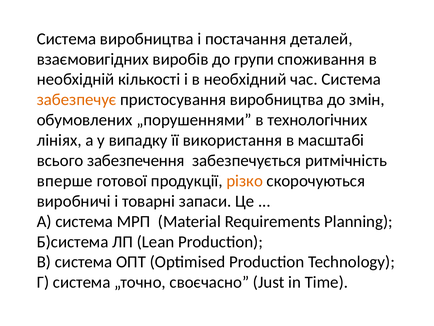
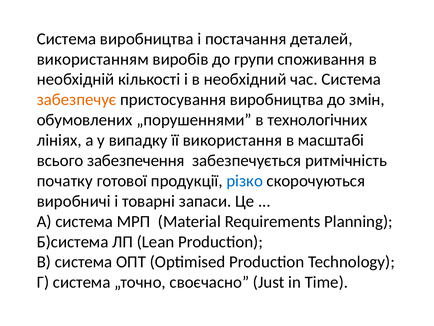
взаємовигідних: взаємовигідних -> використанням
вперше: вперше -> початку
різко colour: orange -> blue
